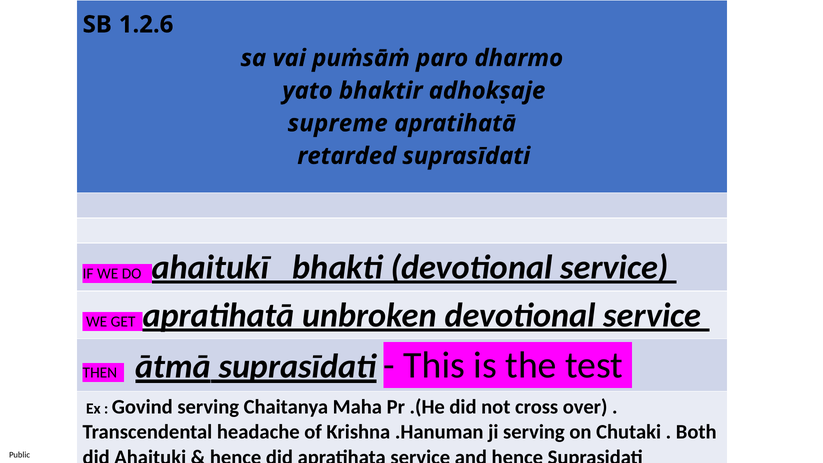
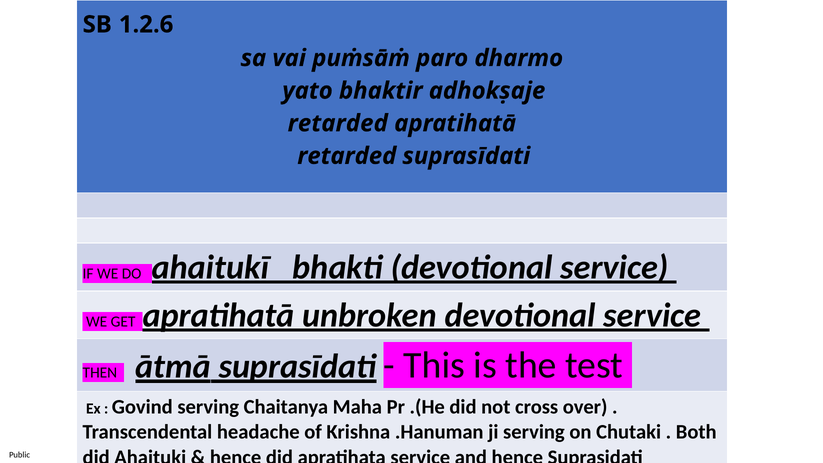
supreme at (338, 123): supreme -> retarded
